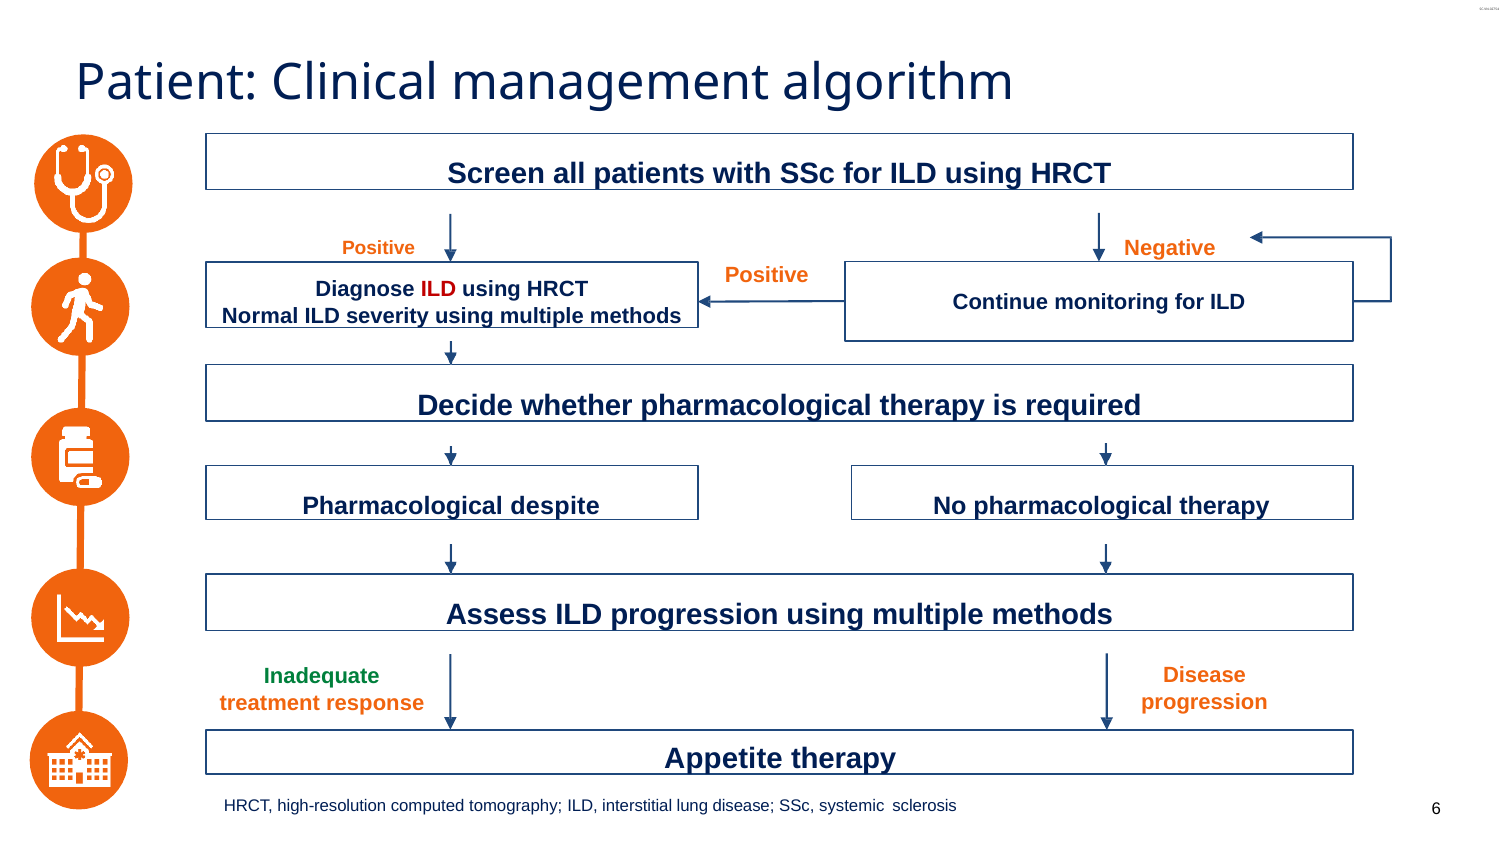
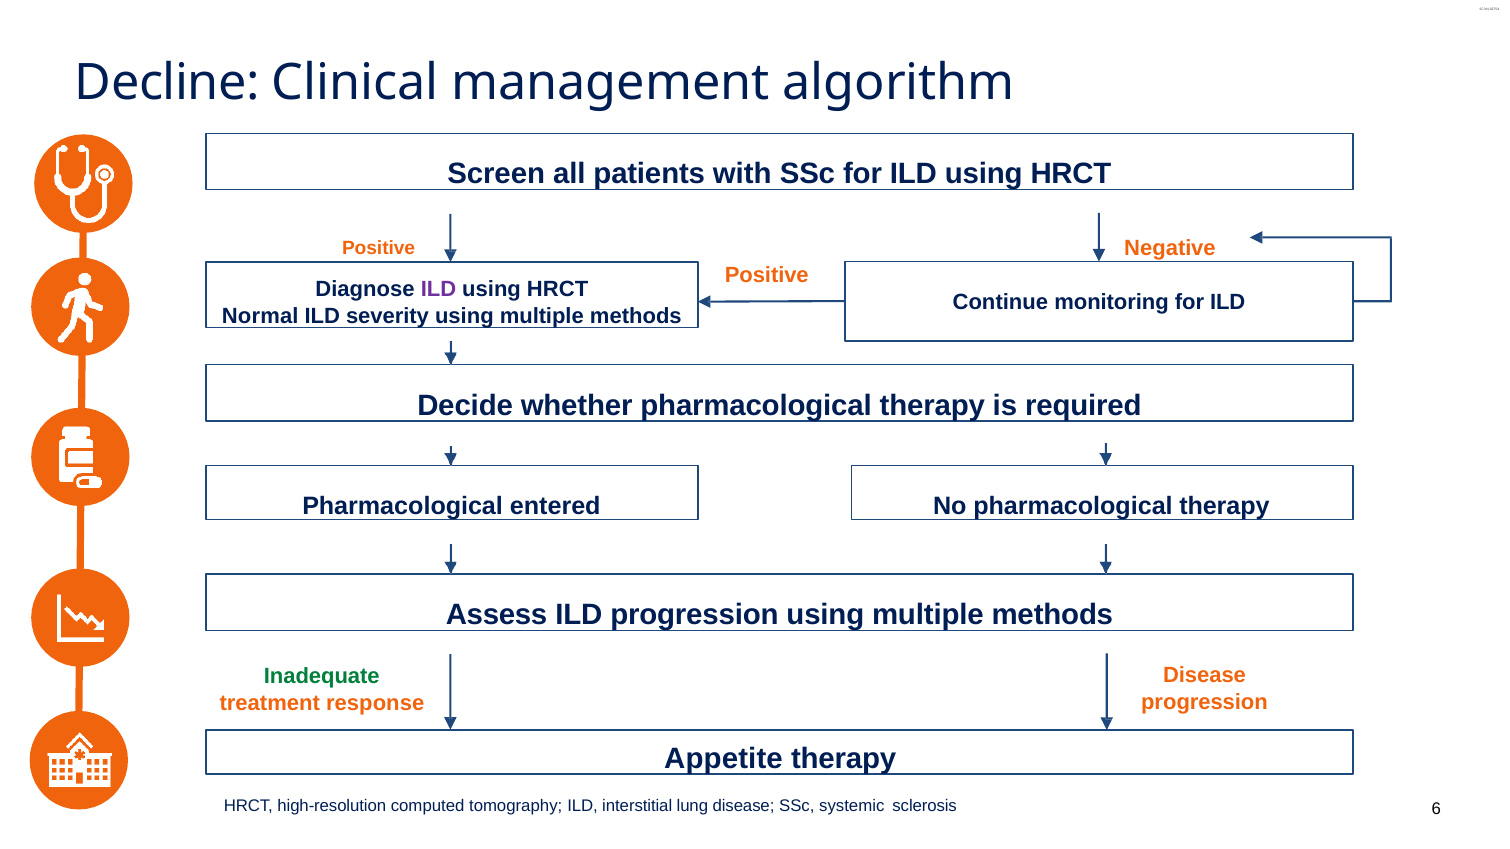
Patient: Patient -> Decline
ILD at (439, 290) colour: red -> purple
despite: despite -> entered
